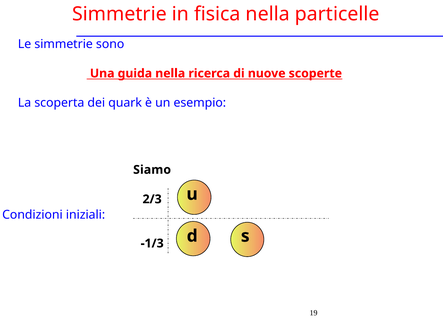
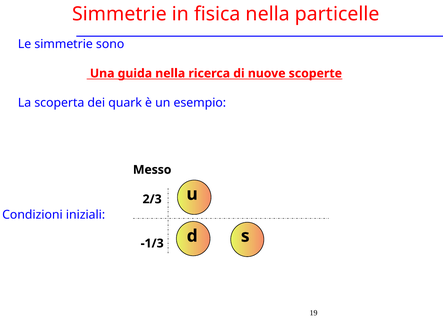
Siamo: Siamo -> Messo
